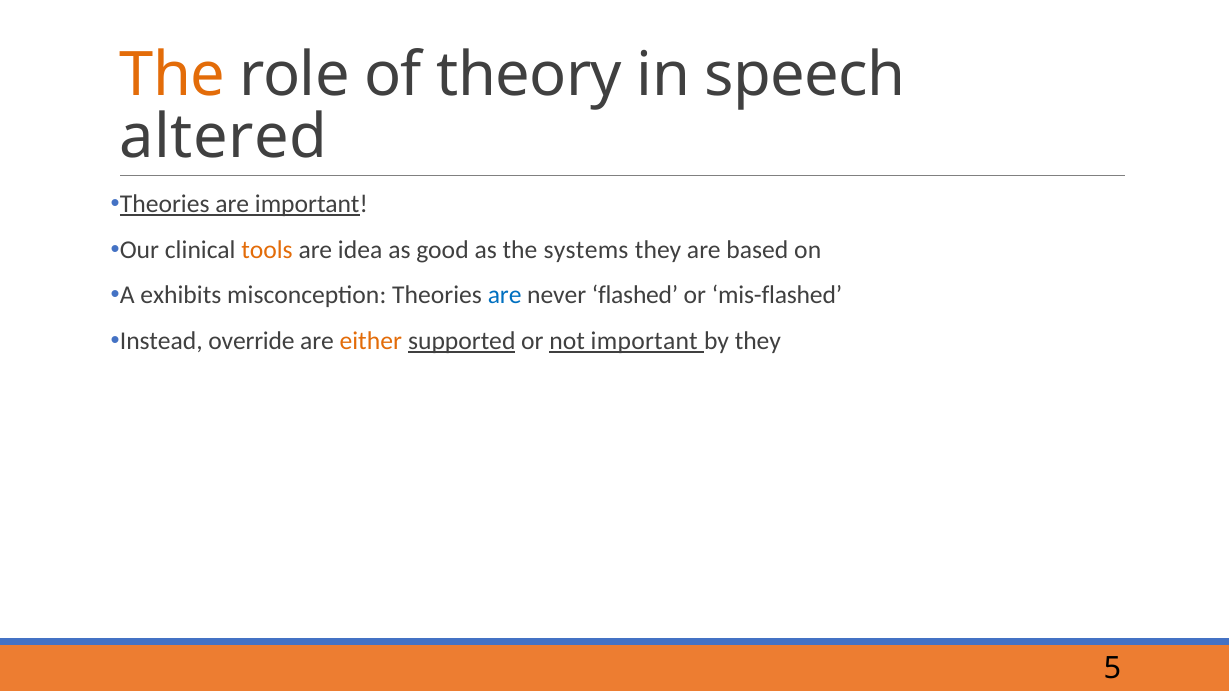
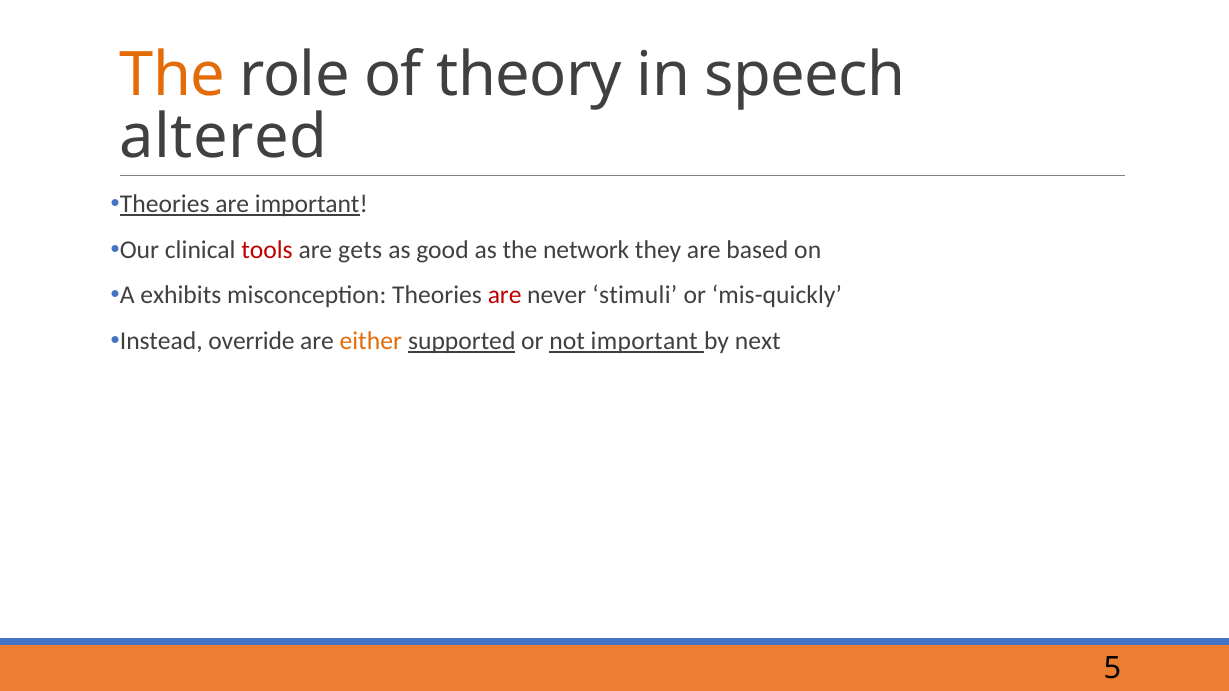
tools colour: orange -> red
idea: idea -> gets
systems: systems -> network
are at (505, 296) colour: blue -> red
flashed: flashed -> stimuli
mis-flashed: mis-flashed -> mis-quickly
by they: they -> next
